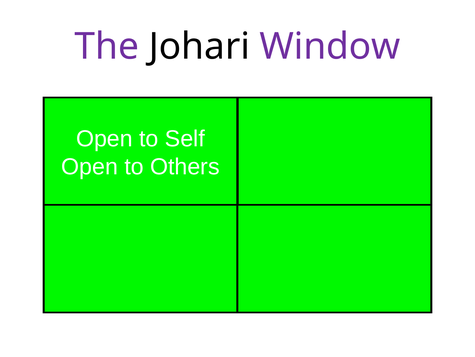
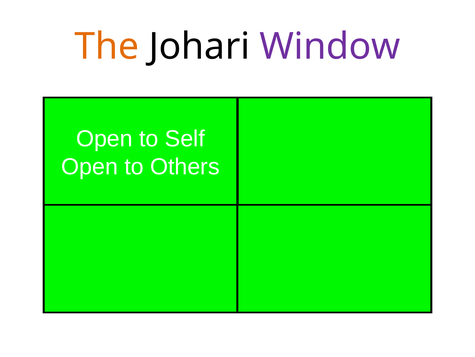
The colour: purple -> orange
